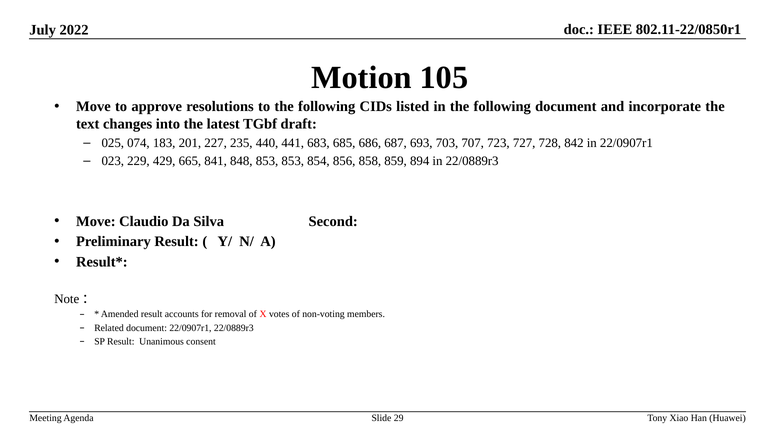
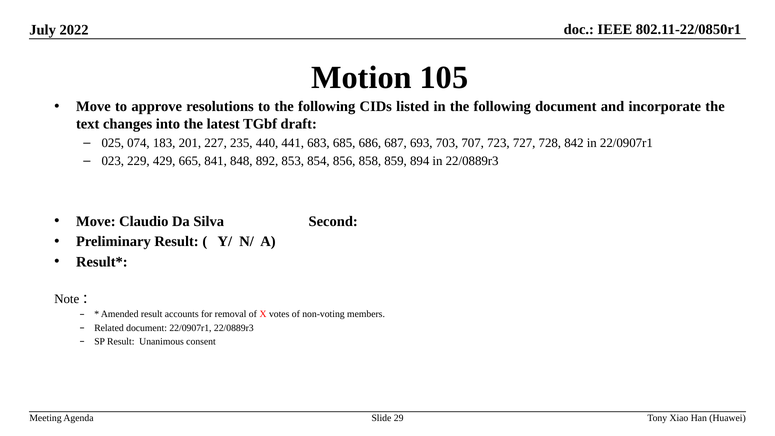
848 853: 853 -> 892
